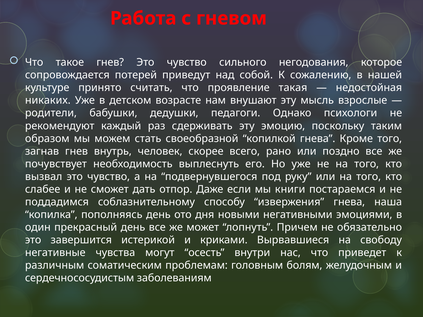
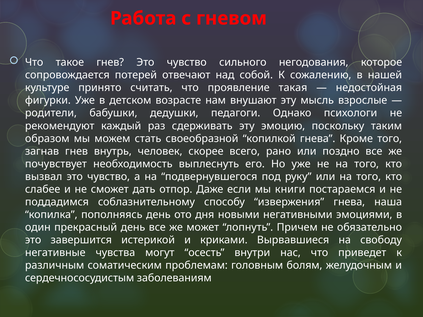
приведут: приведут -> отвечают
никаких: никаких -> фигурки
